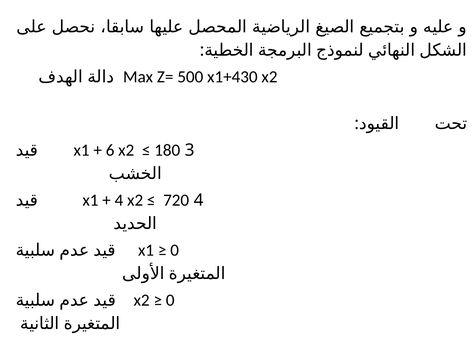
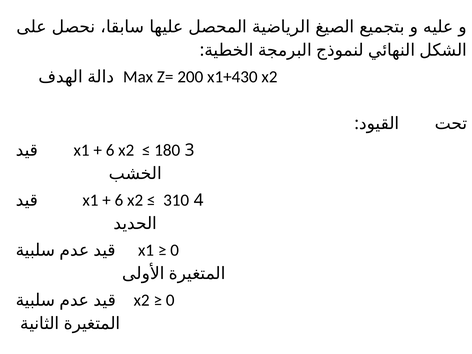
500: 500 -> 200
4 at (119, 200): 4 -> 6
720: 720 -> 310
